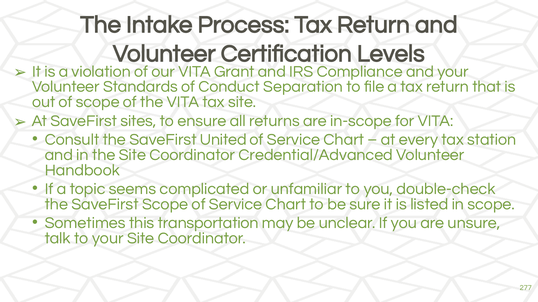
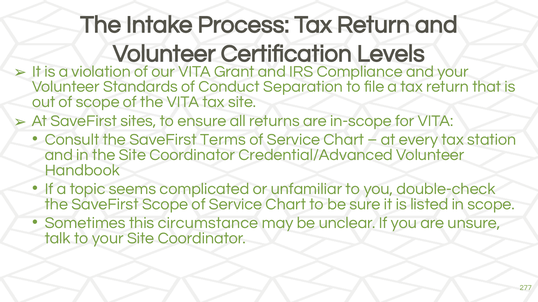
United: United -> Terms
transportation: transportation -> circumstance
